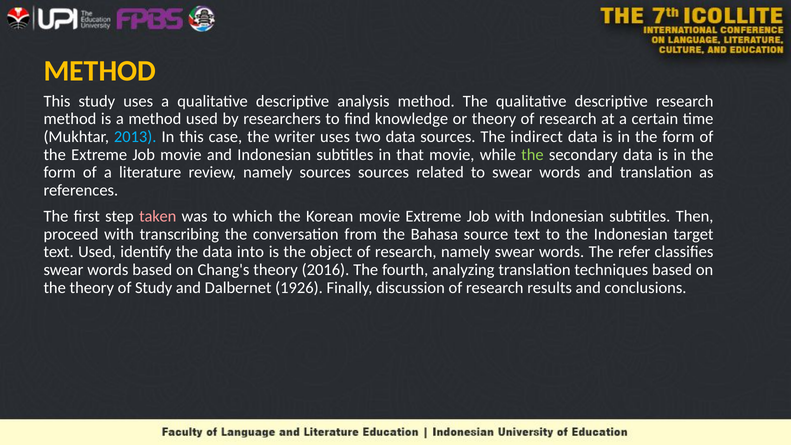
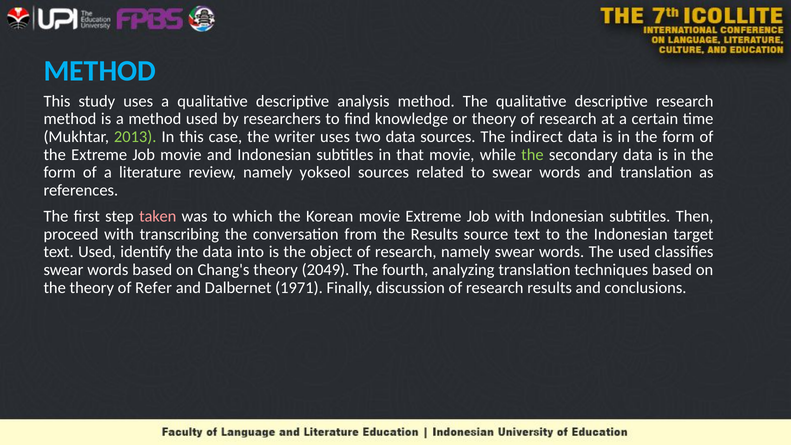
METHOD at (100, 71) colour: yellow -> light blue
2013 colour: light blue -> light green
namely sources: sources -> yokseol
the Bahasa: Bahasa -> Results
The refer: refer -> used
2016: 2016 -> 2049
of Study: Study -> Refer
1926: 1926 -> 1971
